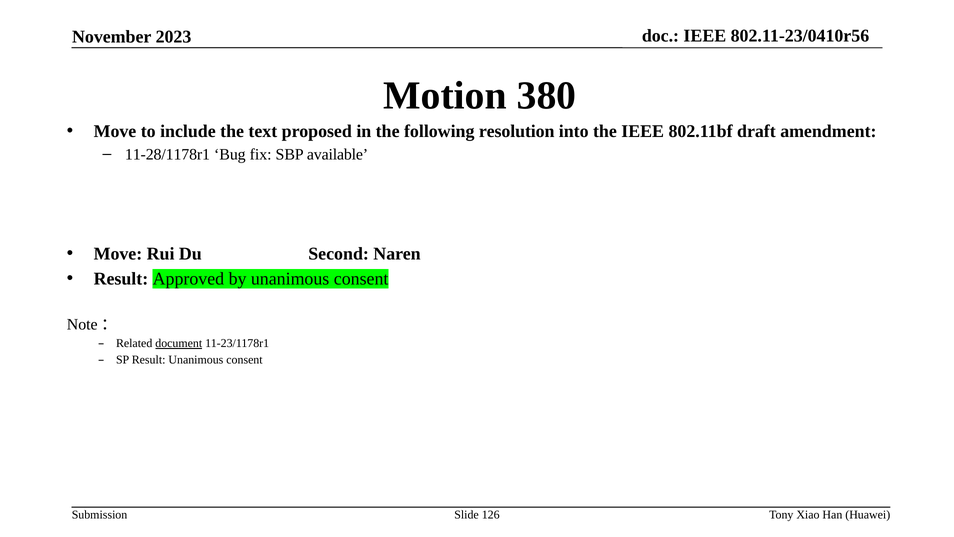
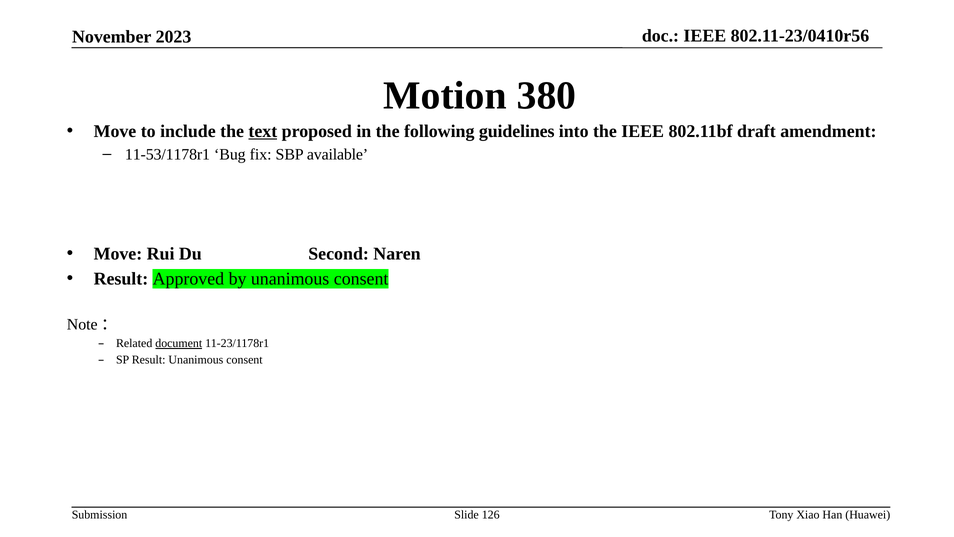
text underline: none -> present
resolution: resolution -> guidelines
11-28/1178r1: 11-28/1178r1 -> 11-53/1178r1
